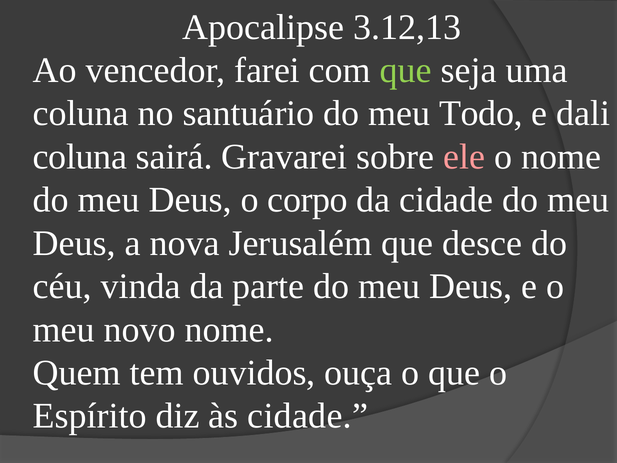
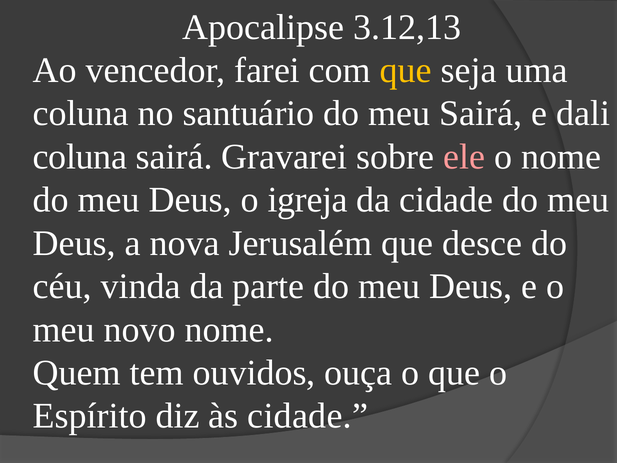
que at (406, 70) colour: light green -> yellow
meu Todo: Todo -> Sairá
corpo: corpo -> igreja
